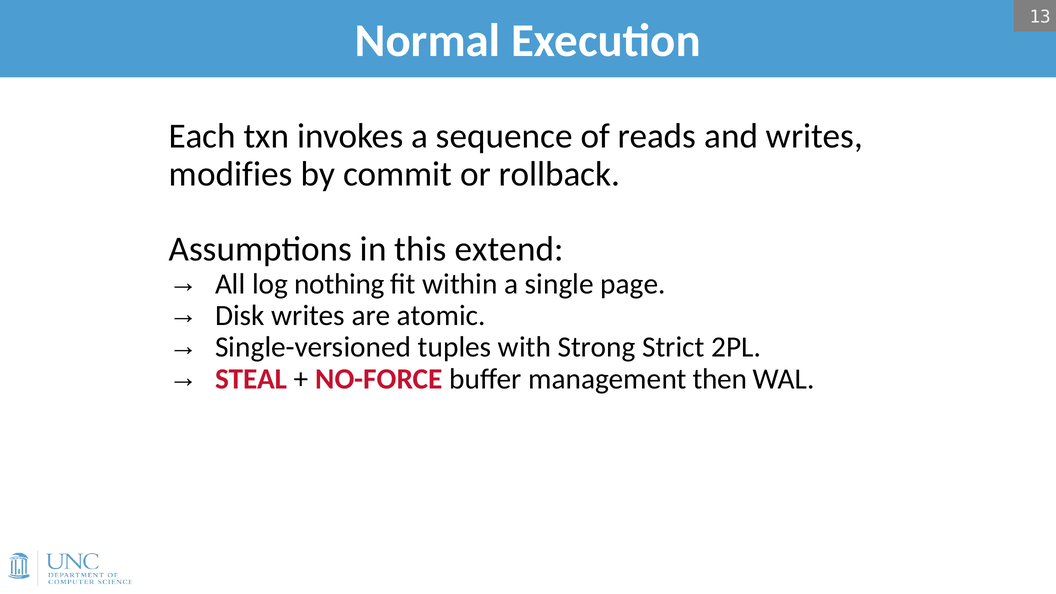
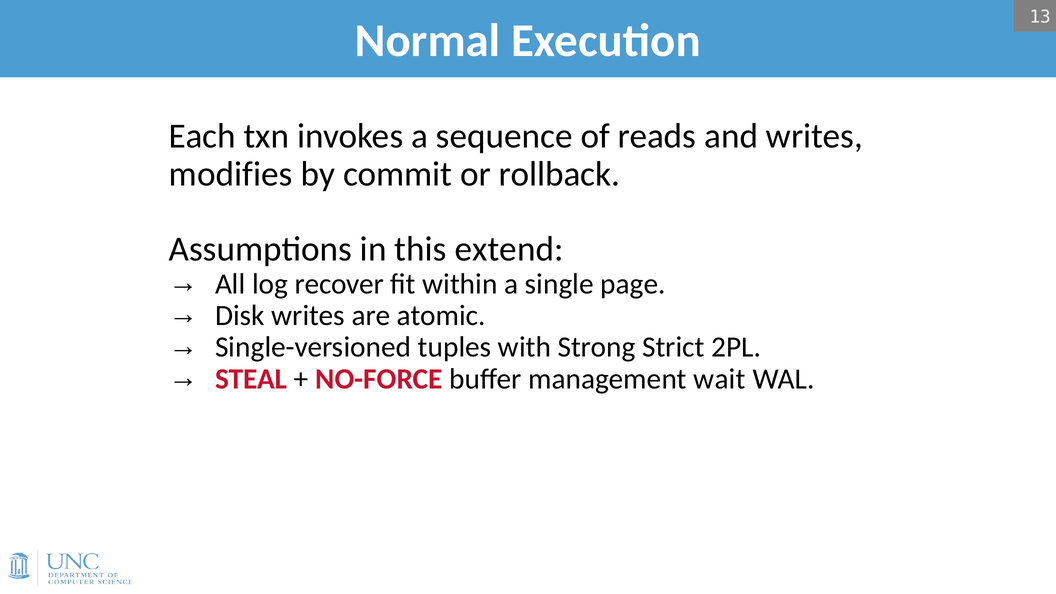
nothing: nothing -> recover
then: then -> wait
